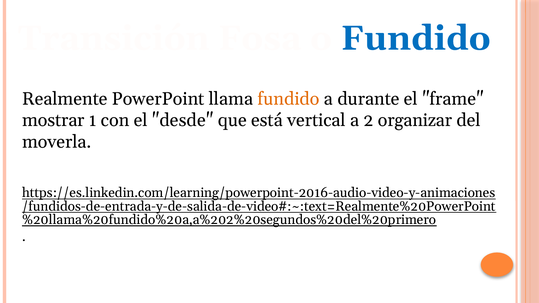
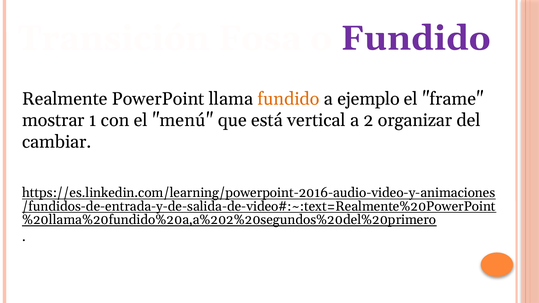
Fundido at (416, 38) colour: blue -> purple
durante: durante -> ejemplo
desde: desde -> menú
moverla: moverla -> cambiar
